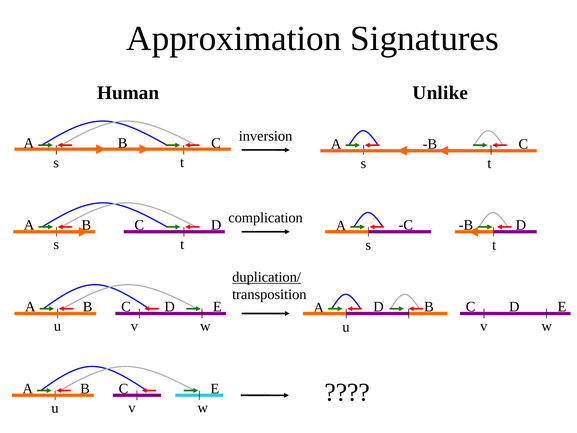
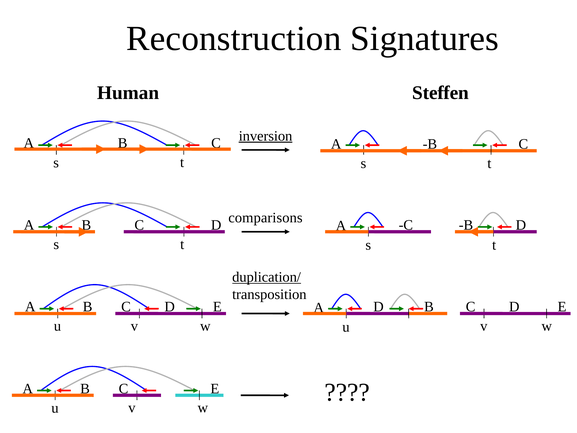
Approximation: Approximation -> Reconstruction
Unlike: Unlike -> Steffen
inversion underline: none -> present
complication: complication -> comparisons
